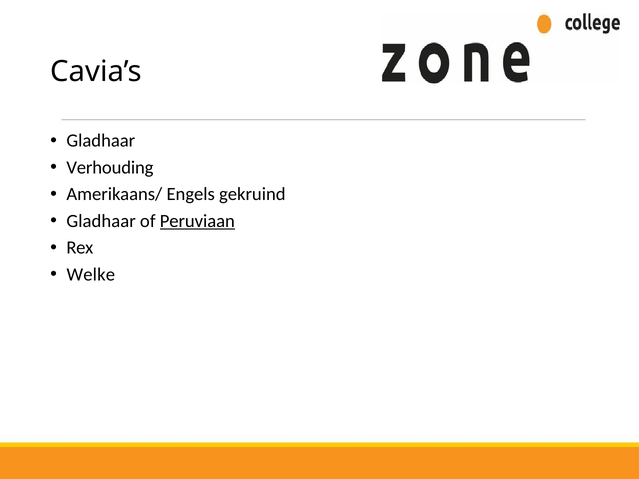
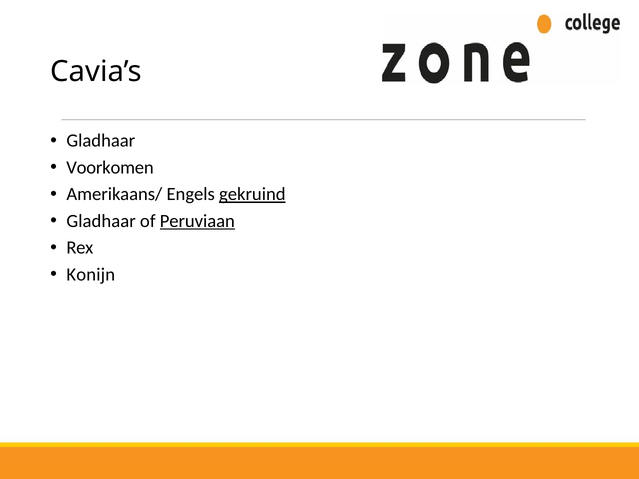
Verhouding: Verhouding -> Voorkomen
gekruind underline: none -> present
Welke: Welke -> Konijn
